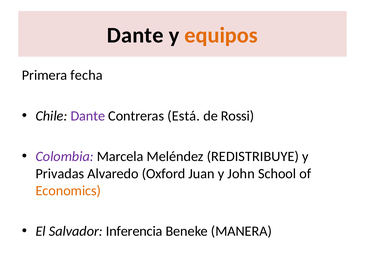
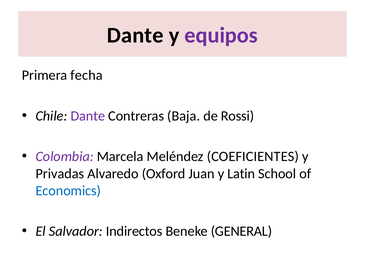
equipos colour: orange -> purple
Está: Está -> Baja
REDISTRIBUYE: REDISTRIBUYE -> COEFICIENTES
John: John -> Latin
Economics colour: orange -> blue
Inferencia: Inferencia -> Indirectos
MANERA: MANERA -> GENERAL
